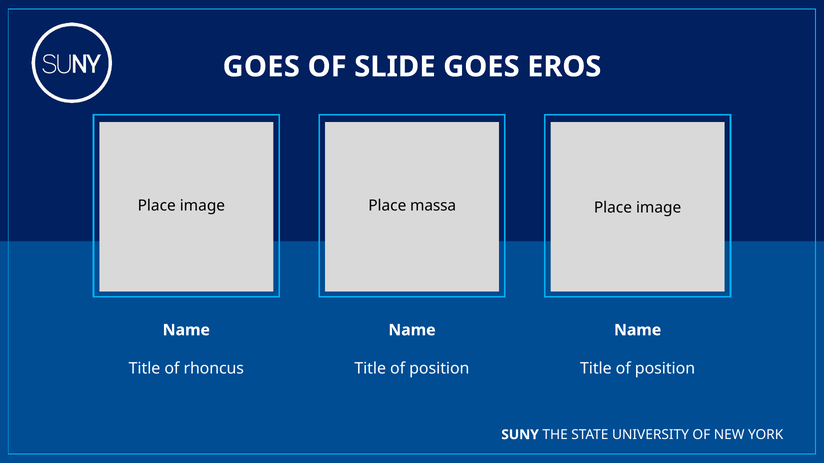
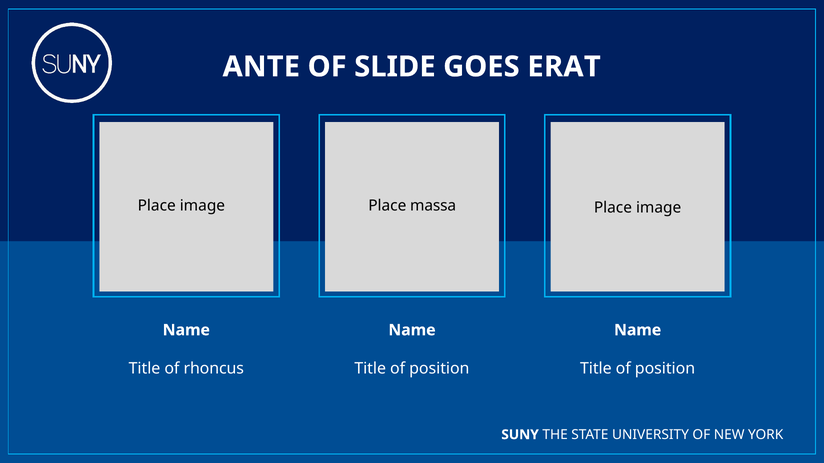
GOES at (261, 67): GOES -> ANTE
EROS: EROS -> ERAT
